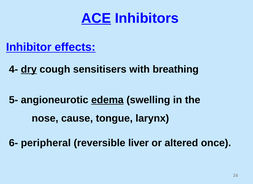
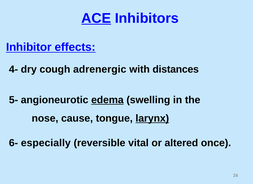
dry underline: present -> none
sensitisers: sensitisers -> adrenergic
breathing: breathing -> distances
larynx underline: none -> present
peripheral: peripheral -> especially
liver: liver -> vital
